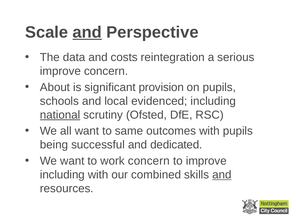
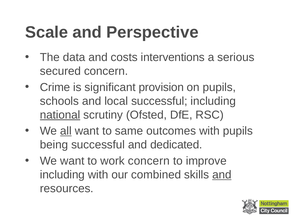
and at (87, 32) underline: present -> none
reintegration: reintegration -> interventions
improve at (60, 71): improve -> secured
About: About -> Crime
local evidenced: evidenced -> successful
all underline: none -> present
